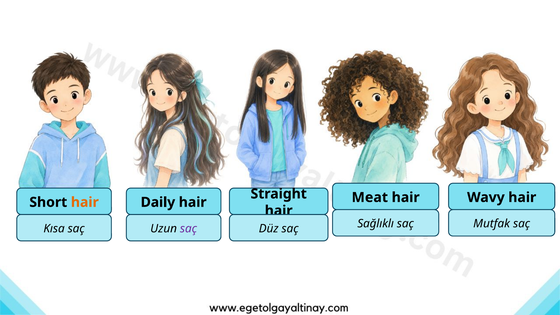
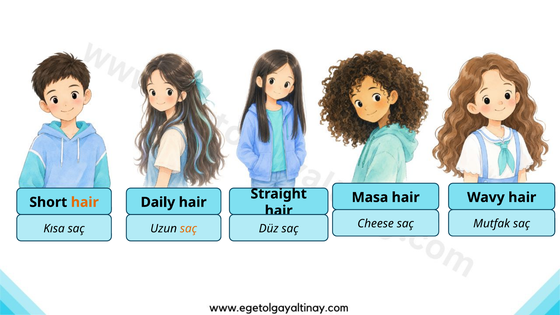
Meat: Meat -> Masa
Sağlıklı: Sağlıklı -> Cheese
saç at (188, 229) colour: purple -> orange
